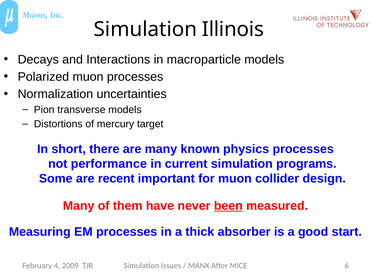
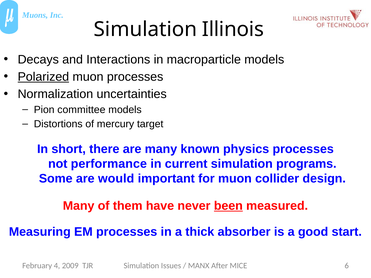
Polarized underline: none -> present
transverse: transverse -> committee
recent: recent -> would
